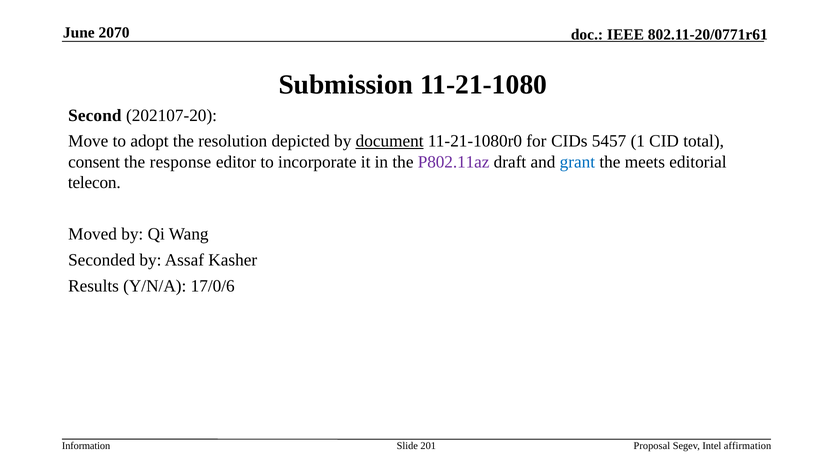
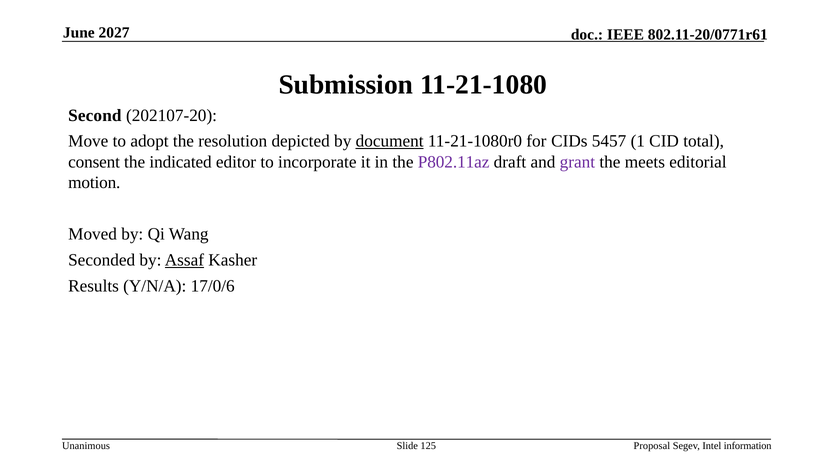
2070: 2070 -> 2027
response: response -> indicated
grant colour: blue -> purple
telecon: telecon -> motion
Assaf underline: none -> present
Information: Information -> Unanimous
201: 201 -> 125
affirmation: affirmation -> information
